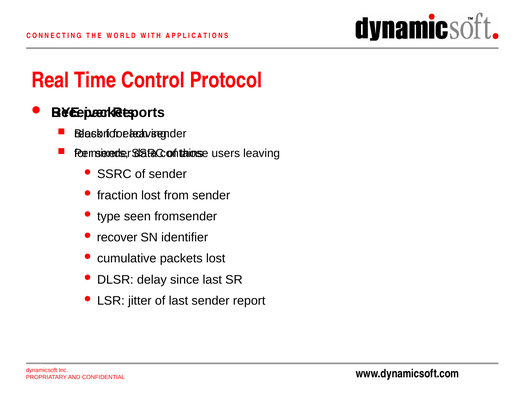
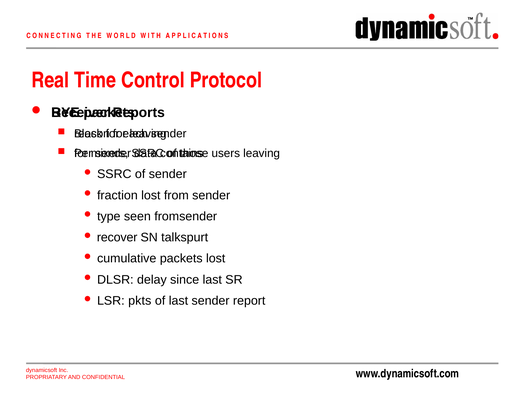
identifier: identifier -> talkspurt
jitter: jitter -> pkts
